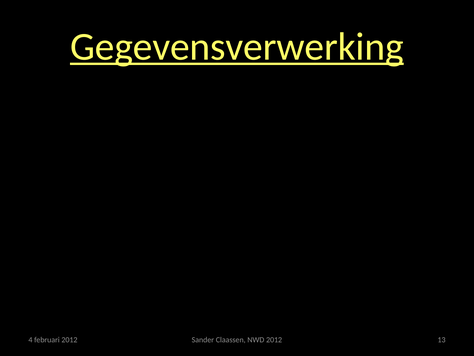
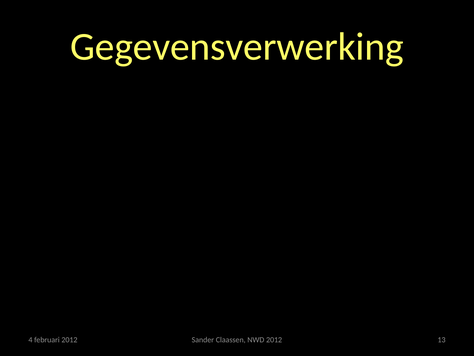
Gegevensverwerking underline: present -> none
